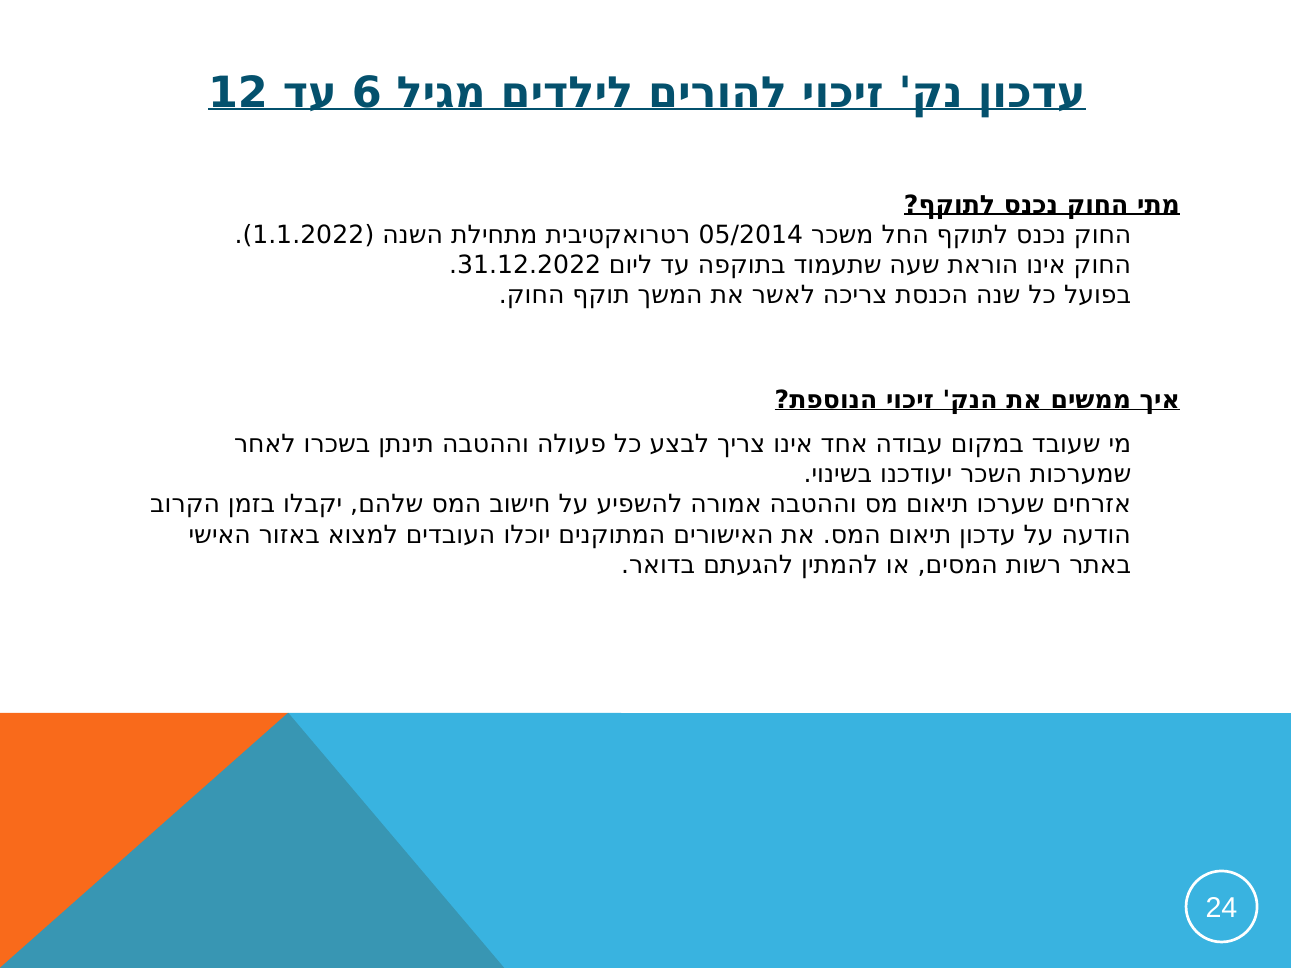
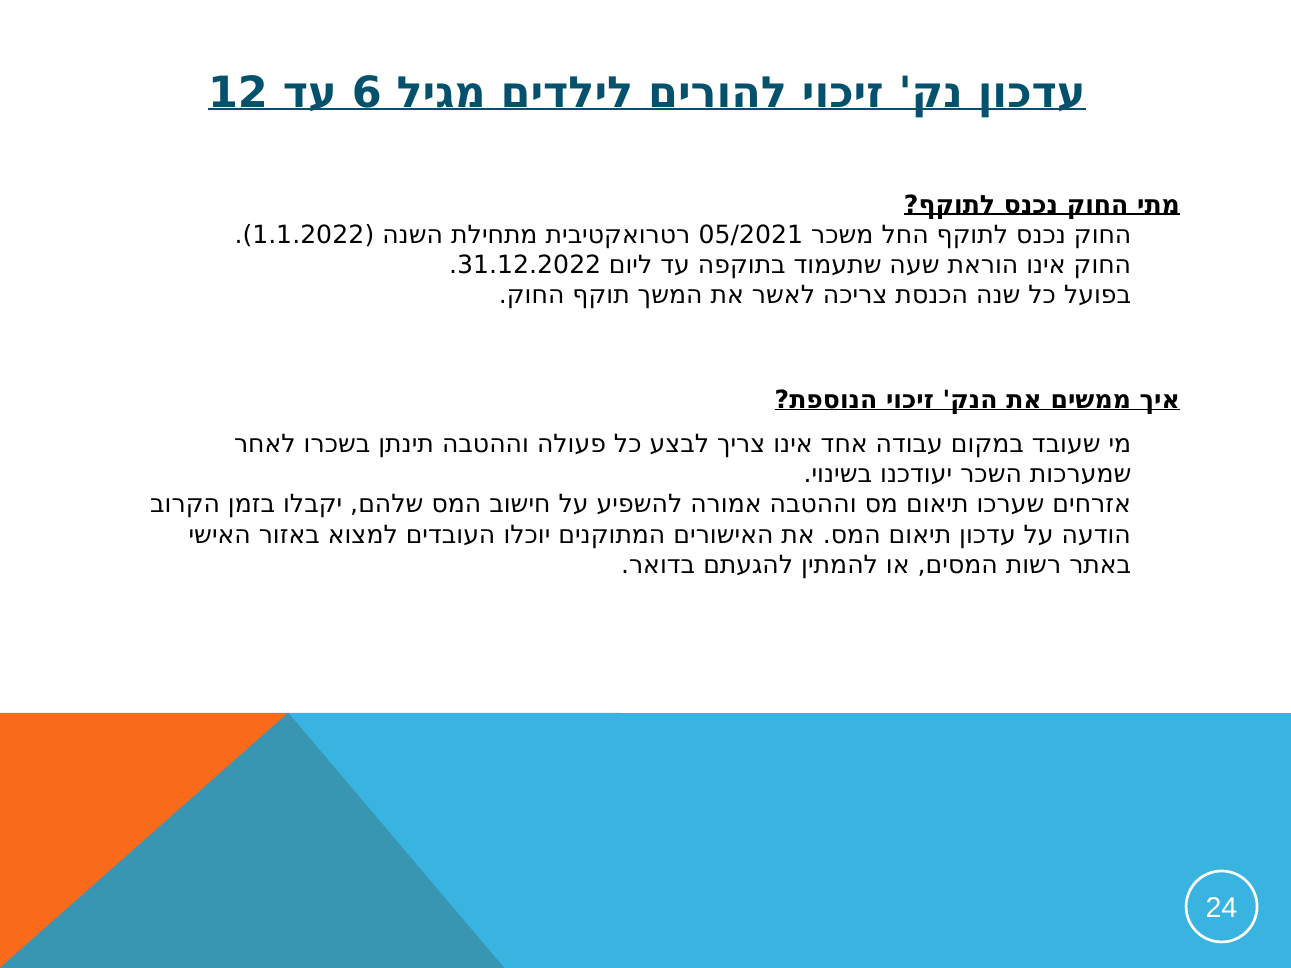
05/2014: 05/2014 -> 05/2021
